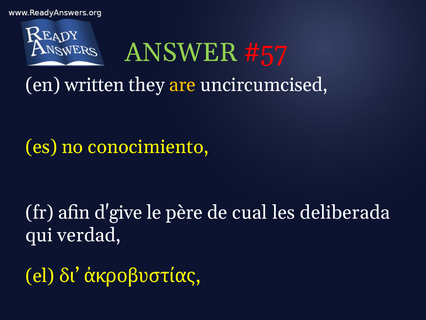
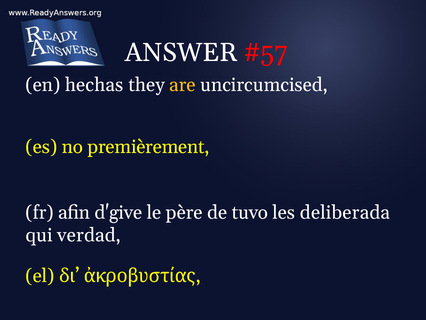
ANSWER colour: light green -> white
written: written -> hechas
conocimiento: conocimiento -> premièrement
cual: cual -> tuvo
